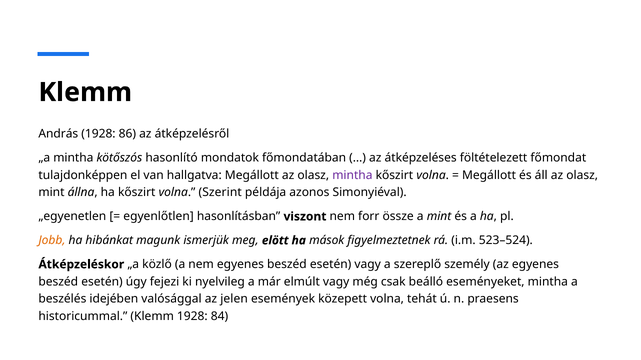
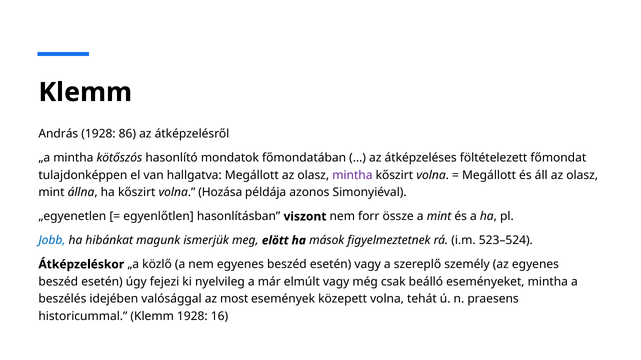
Szerint: Szerint -> Hozása
Jobb colour: orange -> blue
jelen: jelen -> most
84: 84 -> 16
